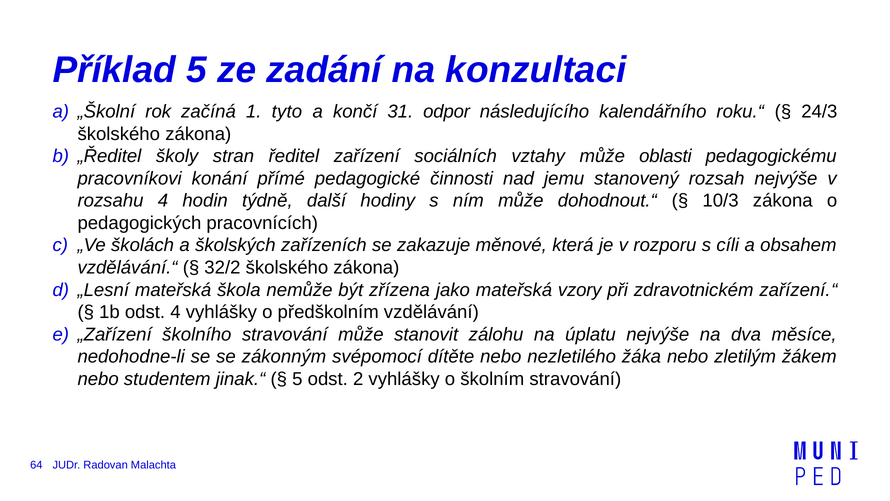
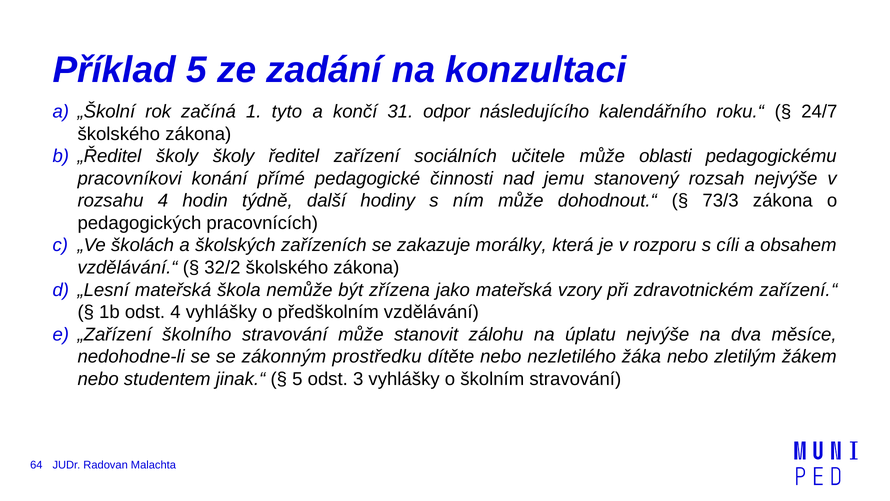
24/3: 24/3 -> 24/7
školy stran: stran -> školy
vztahy: vztahy -> učitele
10/3: 10/3 -> 73/3
měnové: měnové -> morálky
svépomocí: svépomocí -> prostředku
2: 2 -> 3
